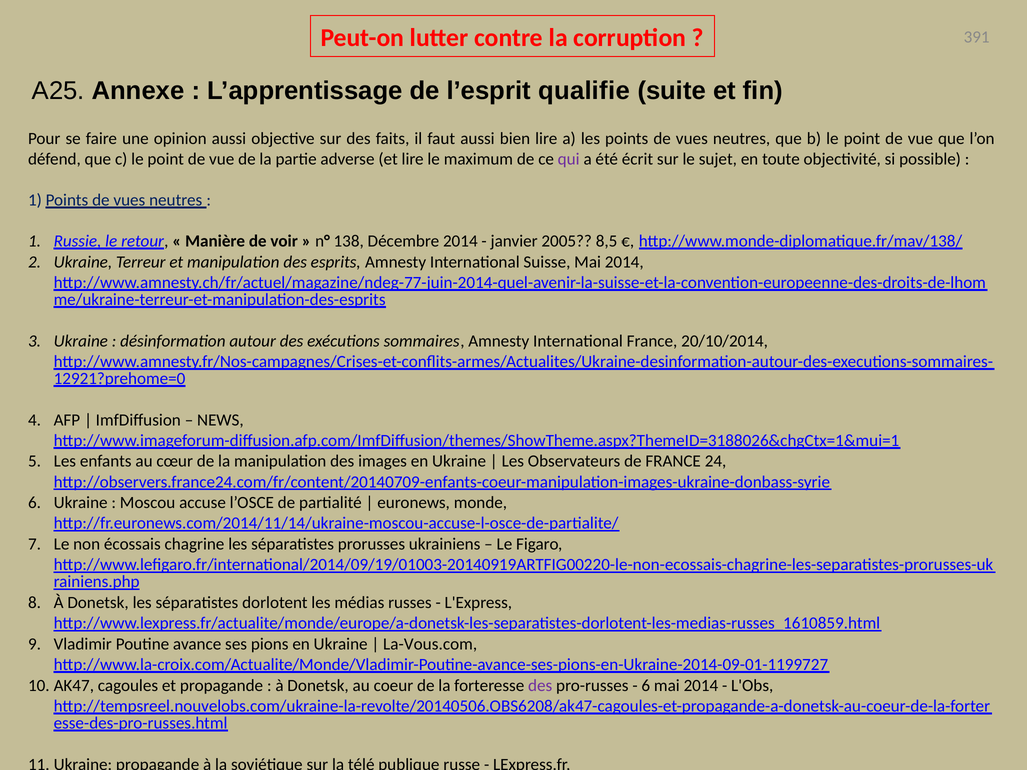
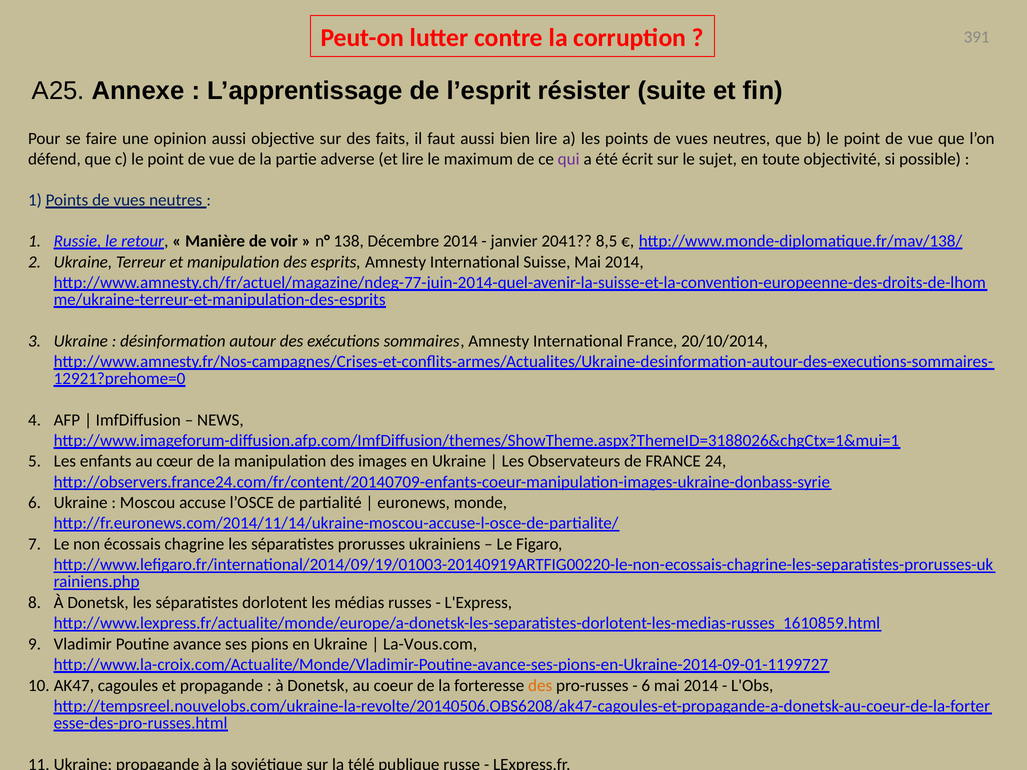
qualifie: qualifie -> résister
2005: 2005 -> 2041
des at (540, 686) colour: purple -> orange
